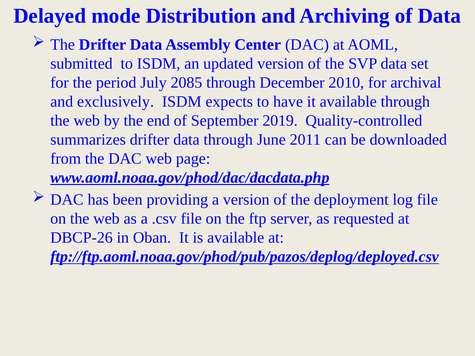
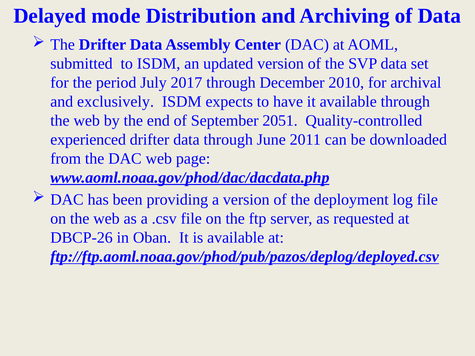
2085: 2085 -> 2017
2019: 2019 -> 2051
summarizes: summarizes -> experienced
